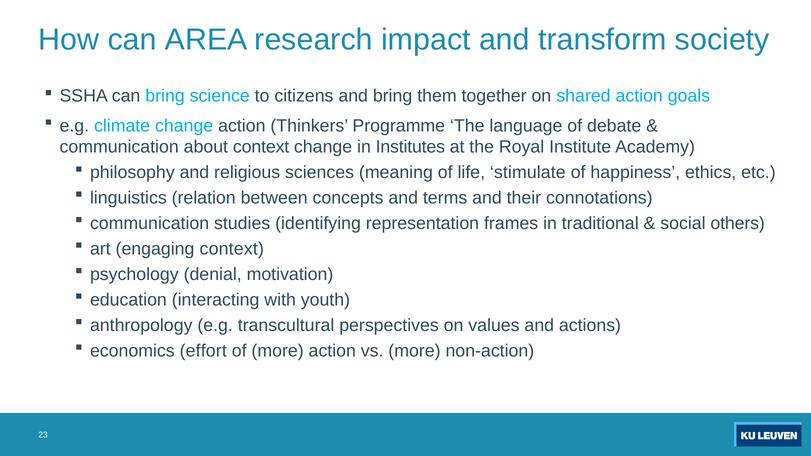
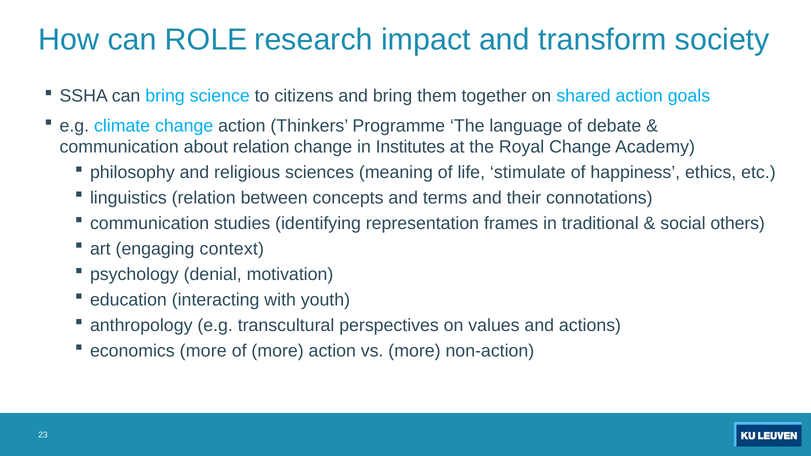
AREA: AREA -> ROLE
about context: context -> relation
Royal Institute: Institute -> Change
economics effort: effort -> more
